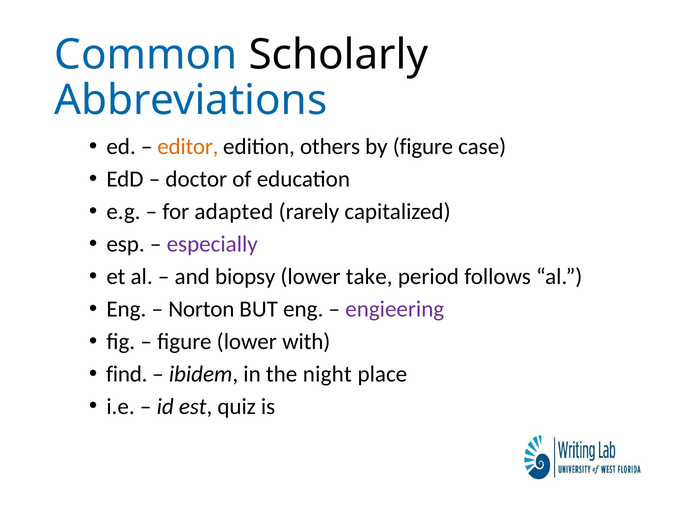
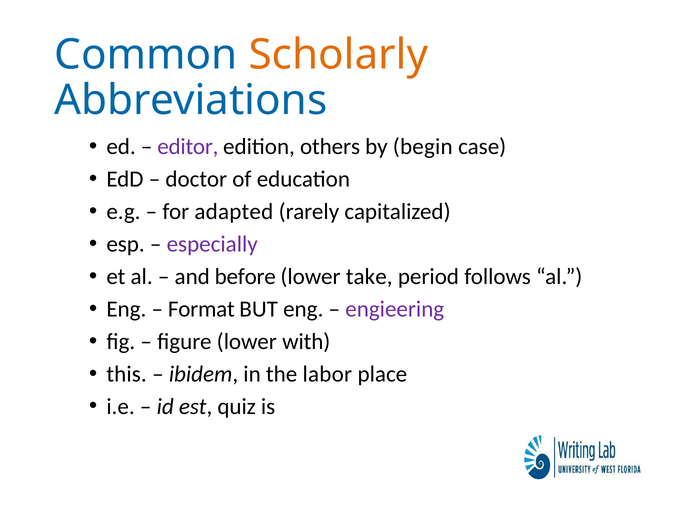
Scholarly colour: black -> orange
editor colour: orange -> purple
by figure: figure -> begin
biopsy: biopsy -> before
Norton: Norton -> Format
find: find -> this
night: night -> labor
